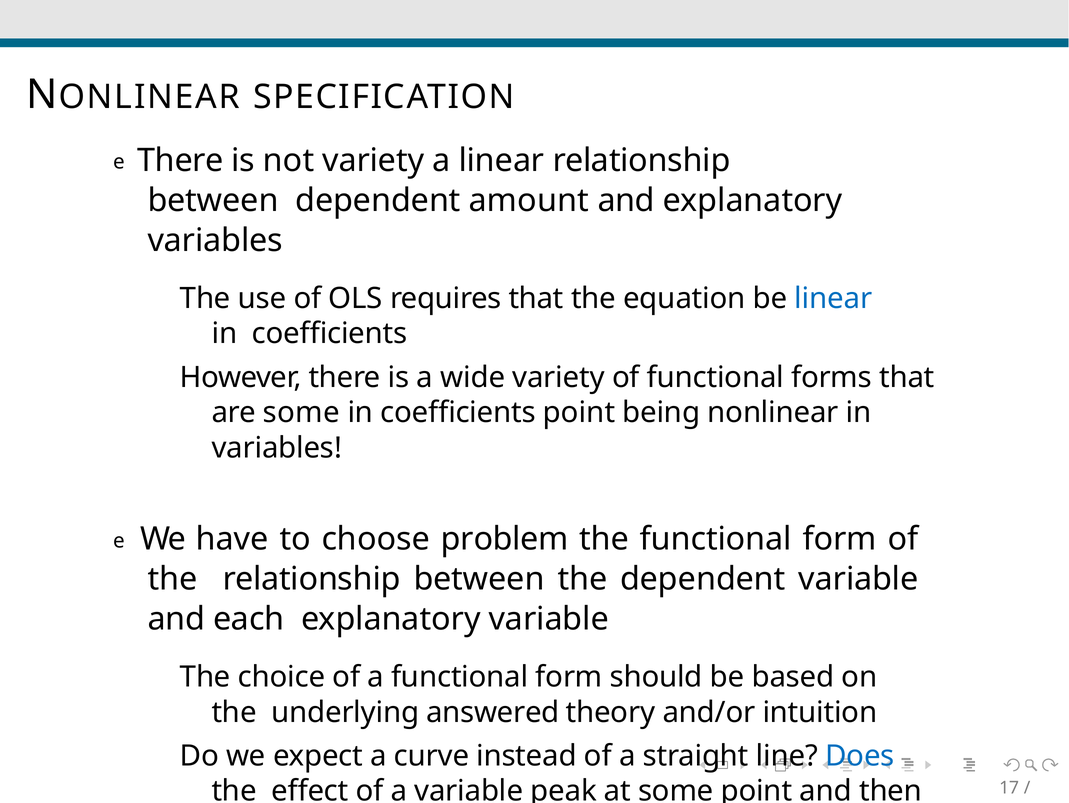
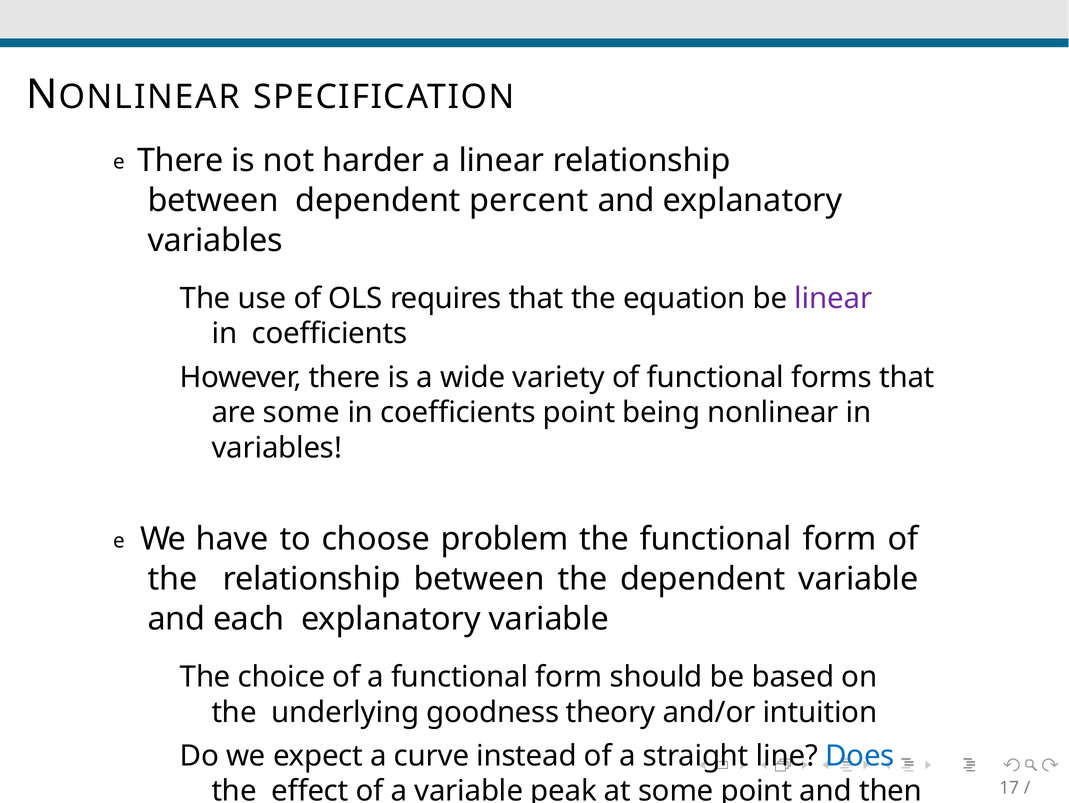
not variety: variety -> harder
amount: amount -> percent
linear at (833, 298) colour: blue -> purple
answered: answered -> goodness
